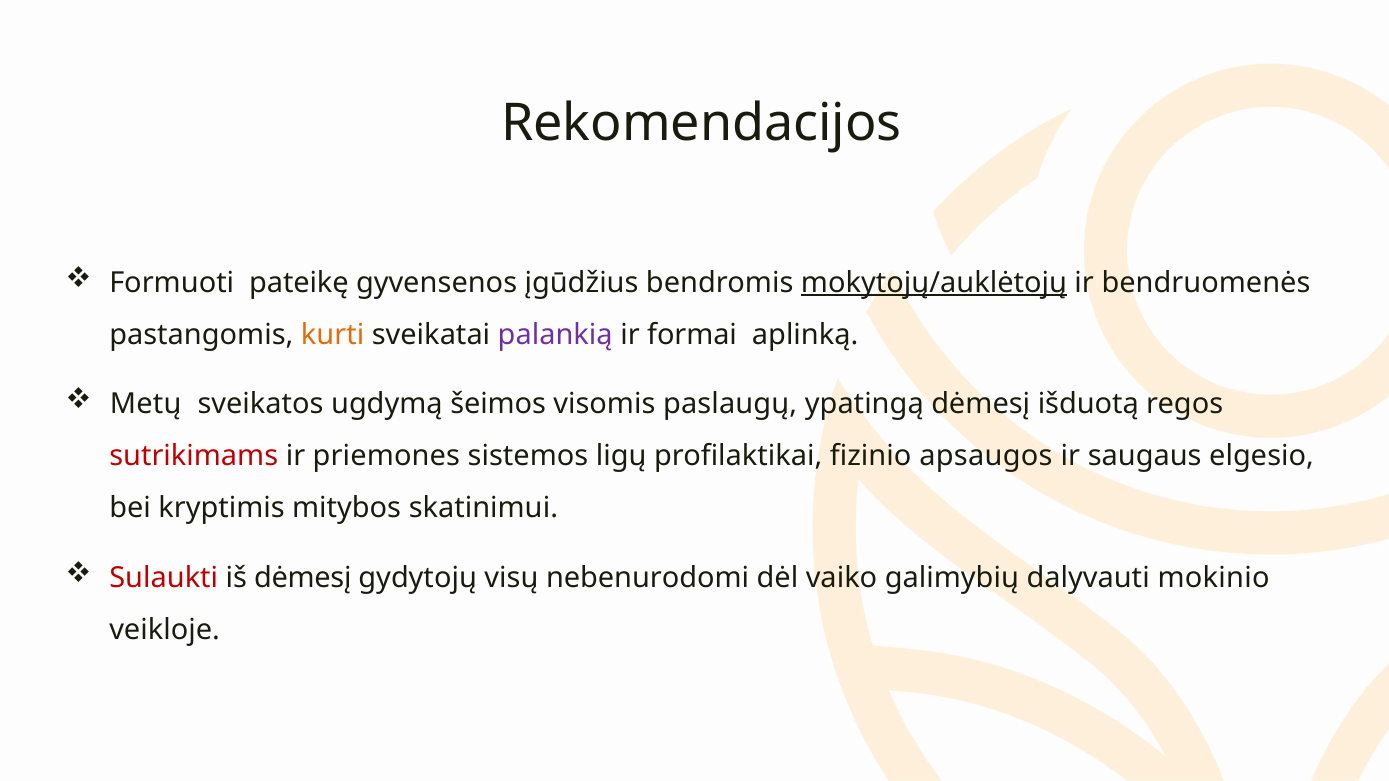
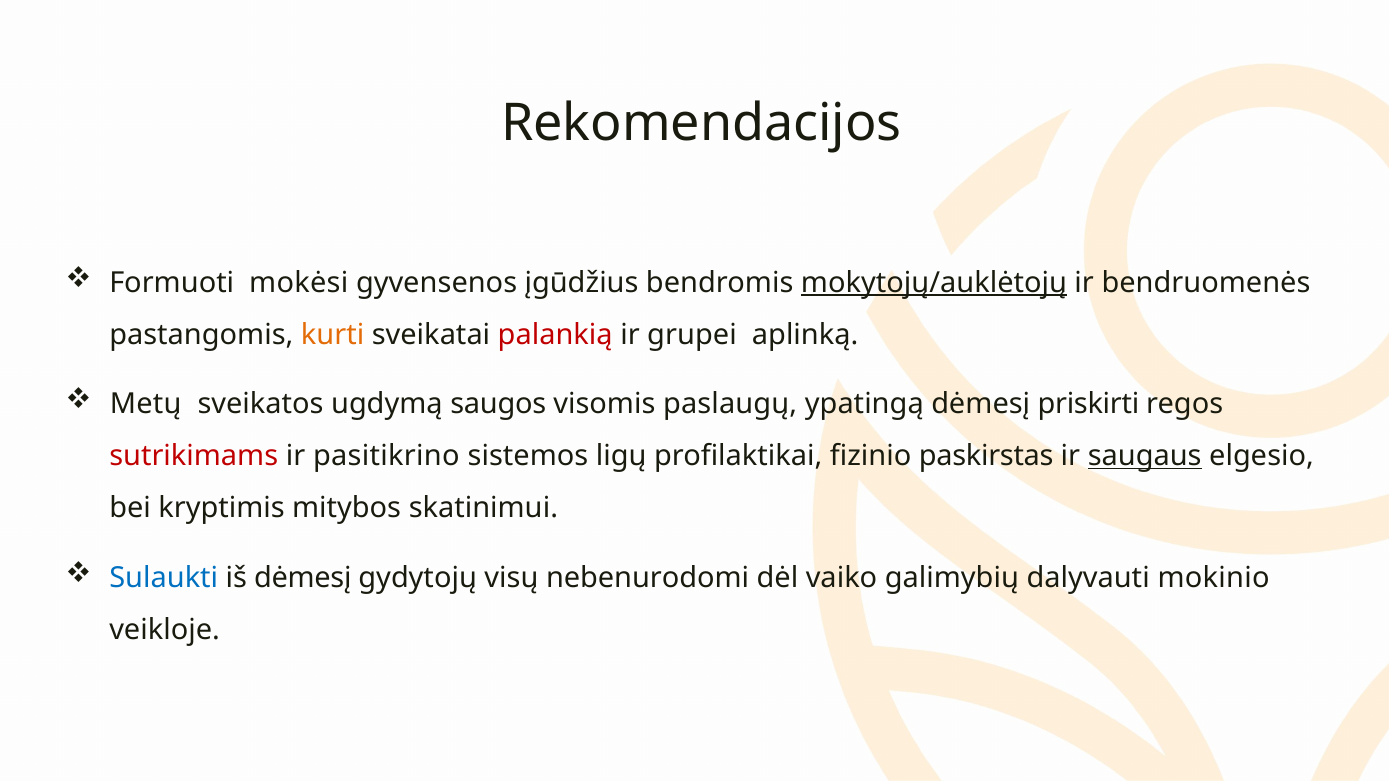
pateikę: pateikę -> mokėsi
palankią colour: purple -> red
formai: formai -> grupei
šeimos: šeimos -> saugos
išduotą: išduotą -> priskirti
priemones: priemones -> pasitikrino
apsaugos: apsaugos -> paskirstas
saugaus underline: none -> present
Sulaukti colour: red -> blue
